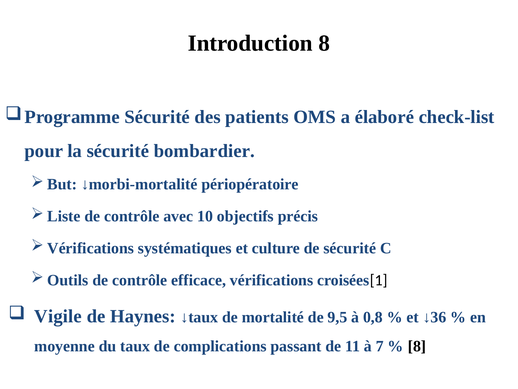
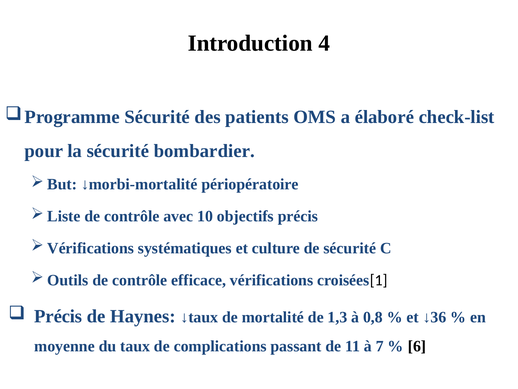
Introduction 8: 8 -> 4
Vigile at (58, 316): Vigile -> Précis
9,5: 9,5 -> 1,3
8 at (417, 346): 8 -> 6
